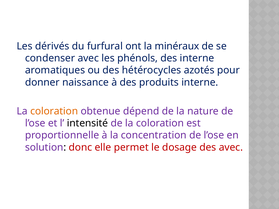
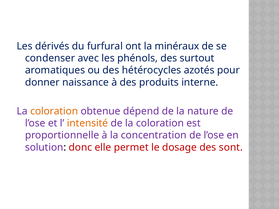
des interne: interne -> surtout
intensité colour: black -> orange
des avec: avec -> sont
